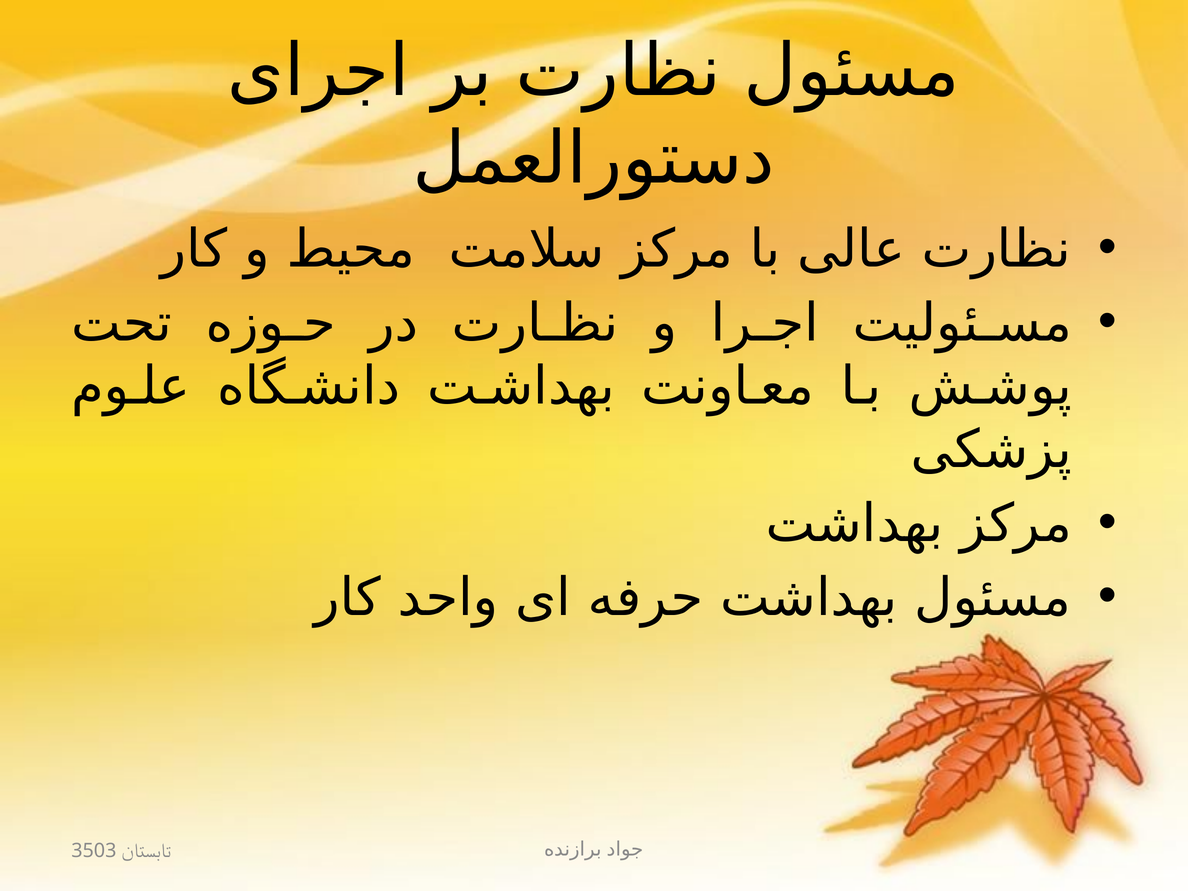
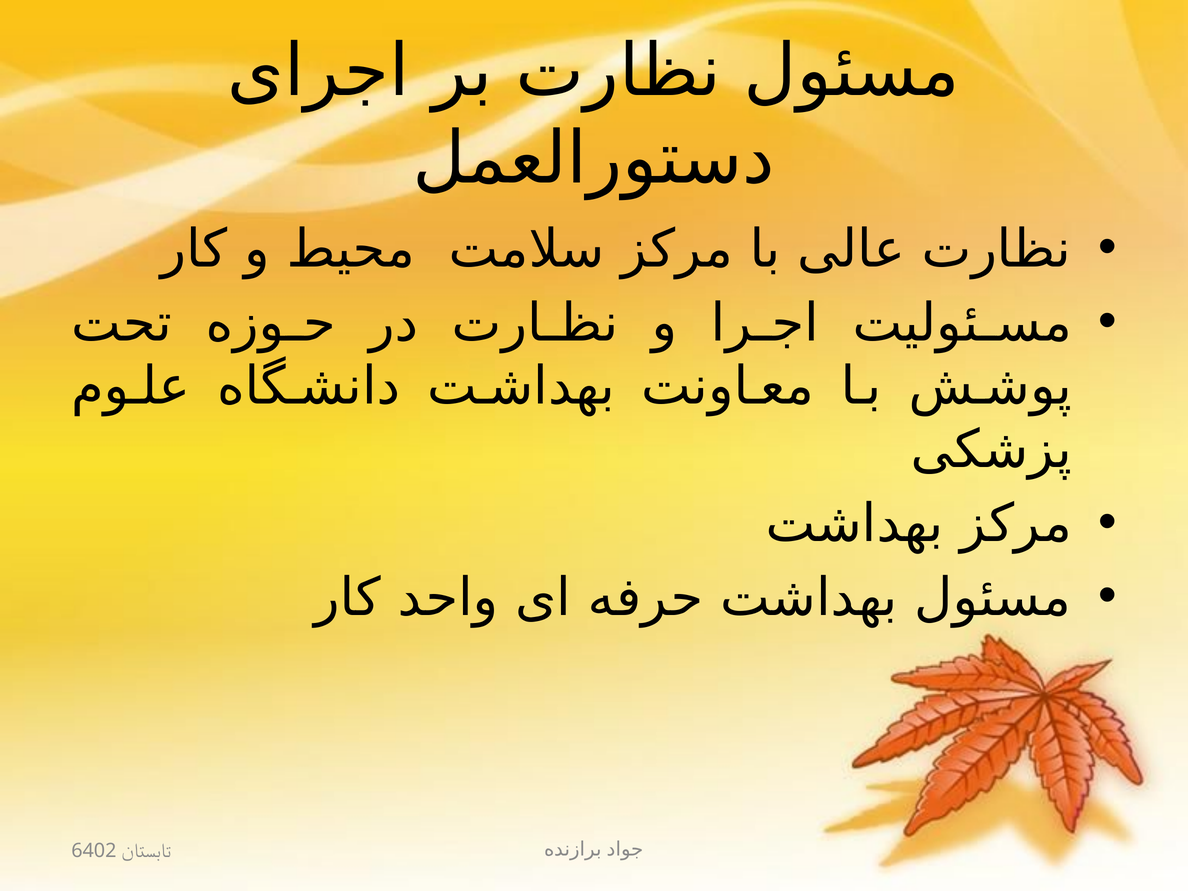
3503: 3503 -> 6402
